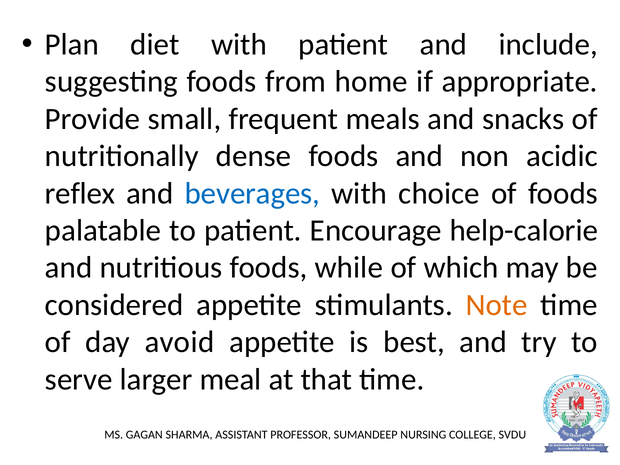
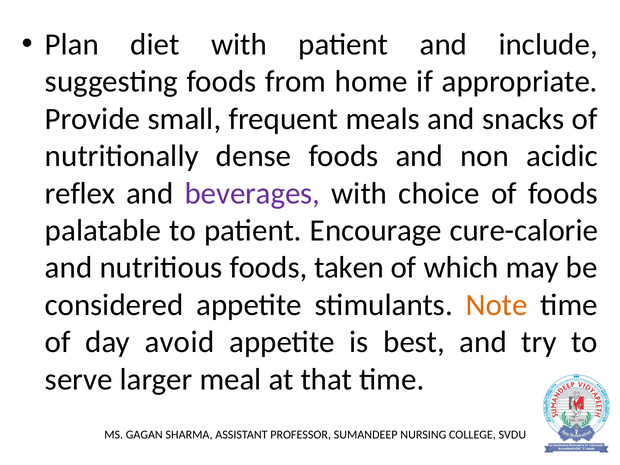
beverages colour: blue -> purple
help-calorie: help-calorie -> cure-calorie
while: while -> taken
